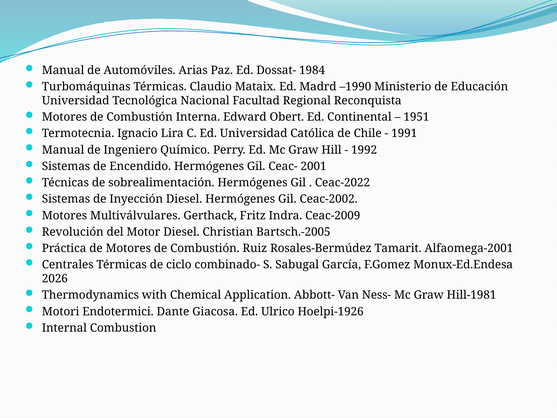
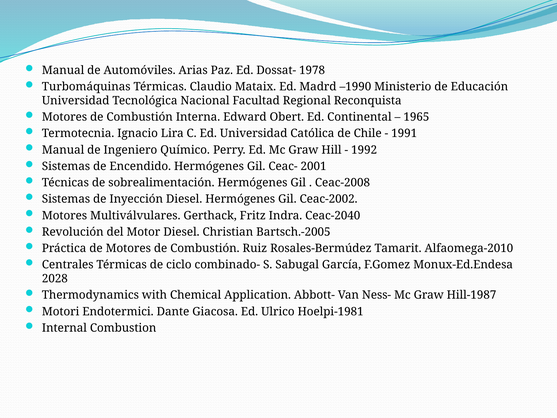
1984: 1984 -> 1978
1951: 1951 -> 1965
Ceac-2022: Ceac-2022 -> Ceac-2008
Ceac-2009: Ceac-2009 -> Ceac-2040
Alfaomega-2001: Alfaomega-2001 -> Alfaomega-2010
2026: 2026 -> 2028
Hill-1981: Hill-1981 -> Hill-1987
Hoelpi-1926: Hoelpi-1926 -> Hoelpi-1981
